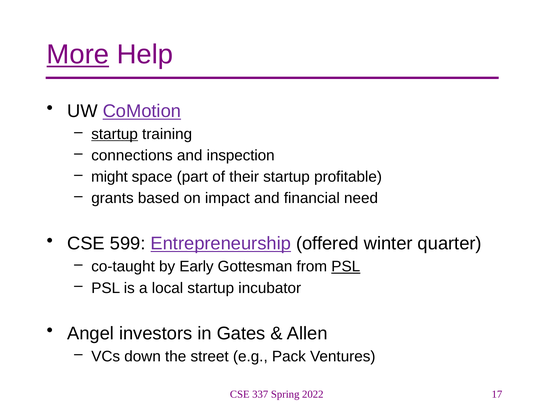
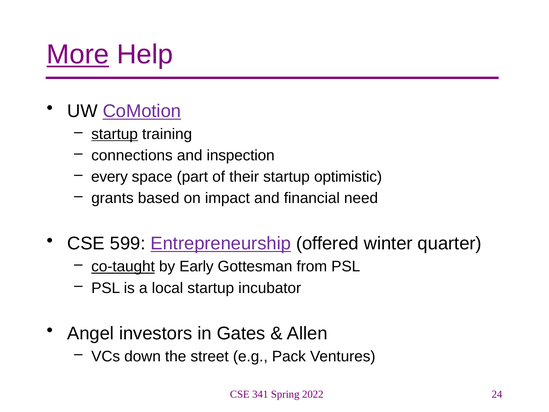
might: might -> every
profitable: profitable -> optimistic
co-taught underline: none -> present
PSL at (346, 266) underline: present -> none
337: 337 -> 341
17: 17 -> 24
